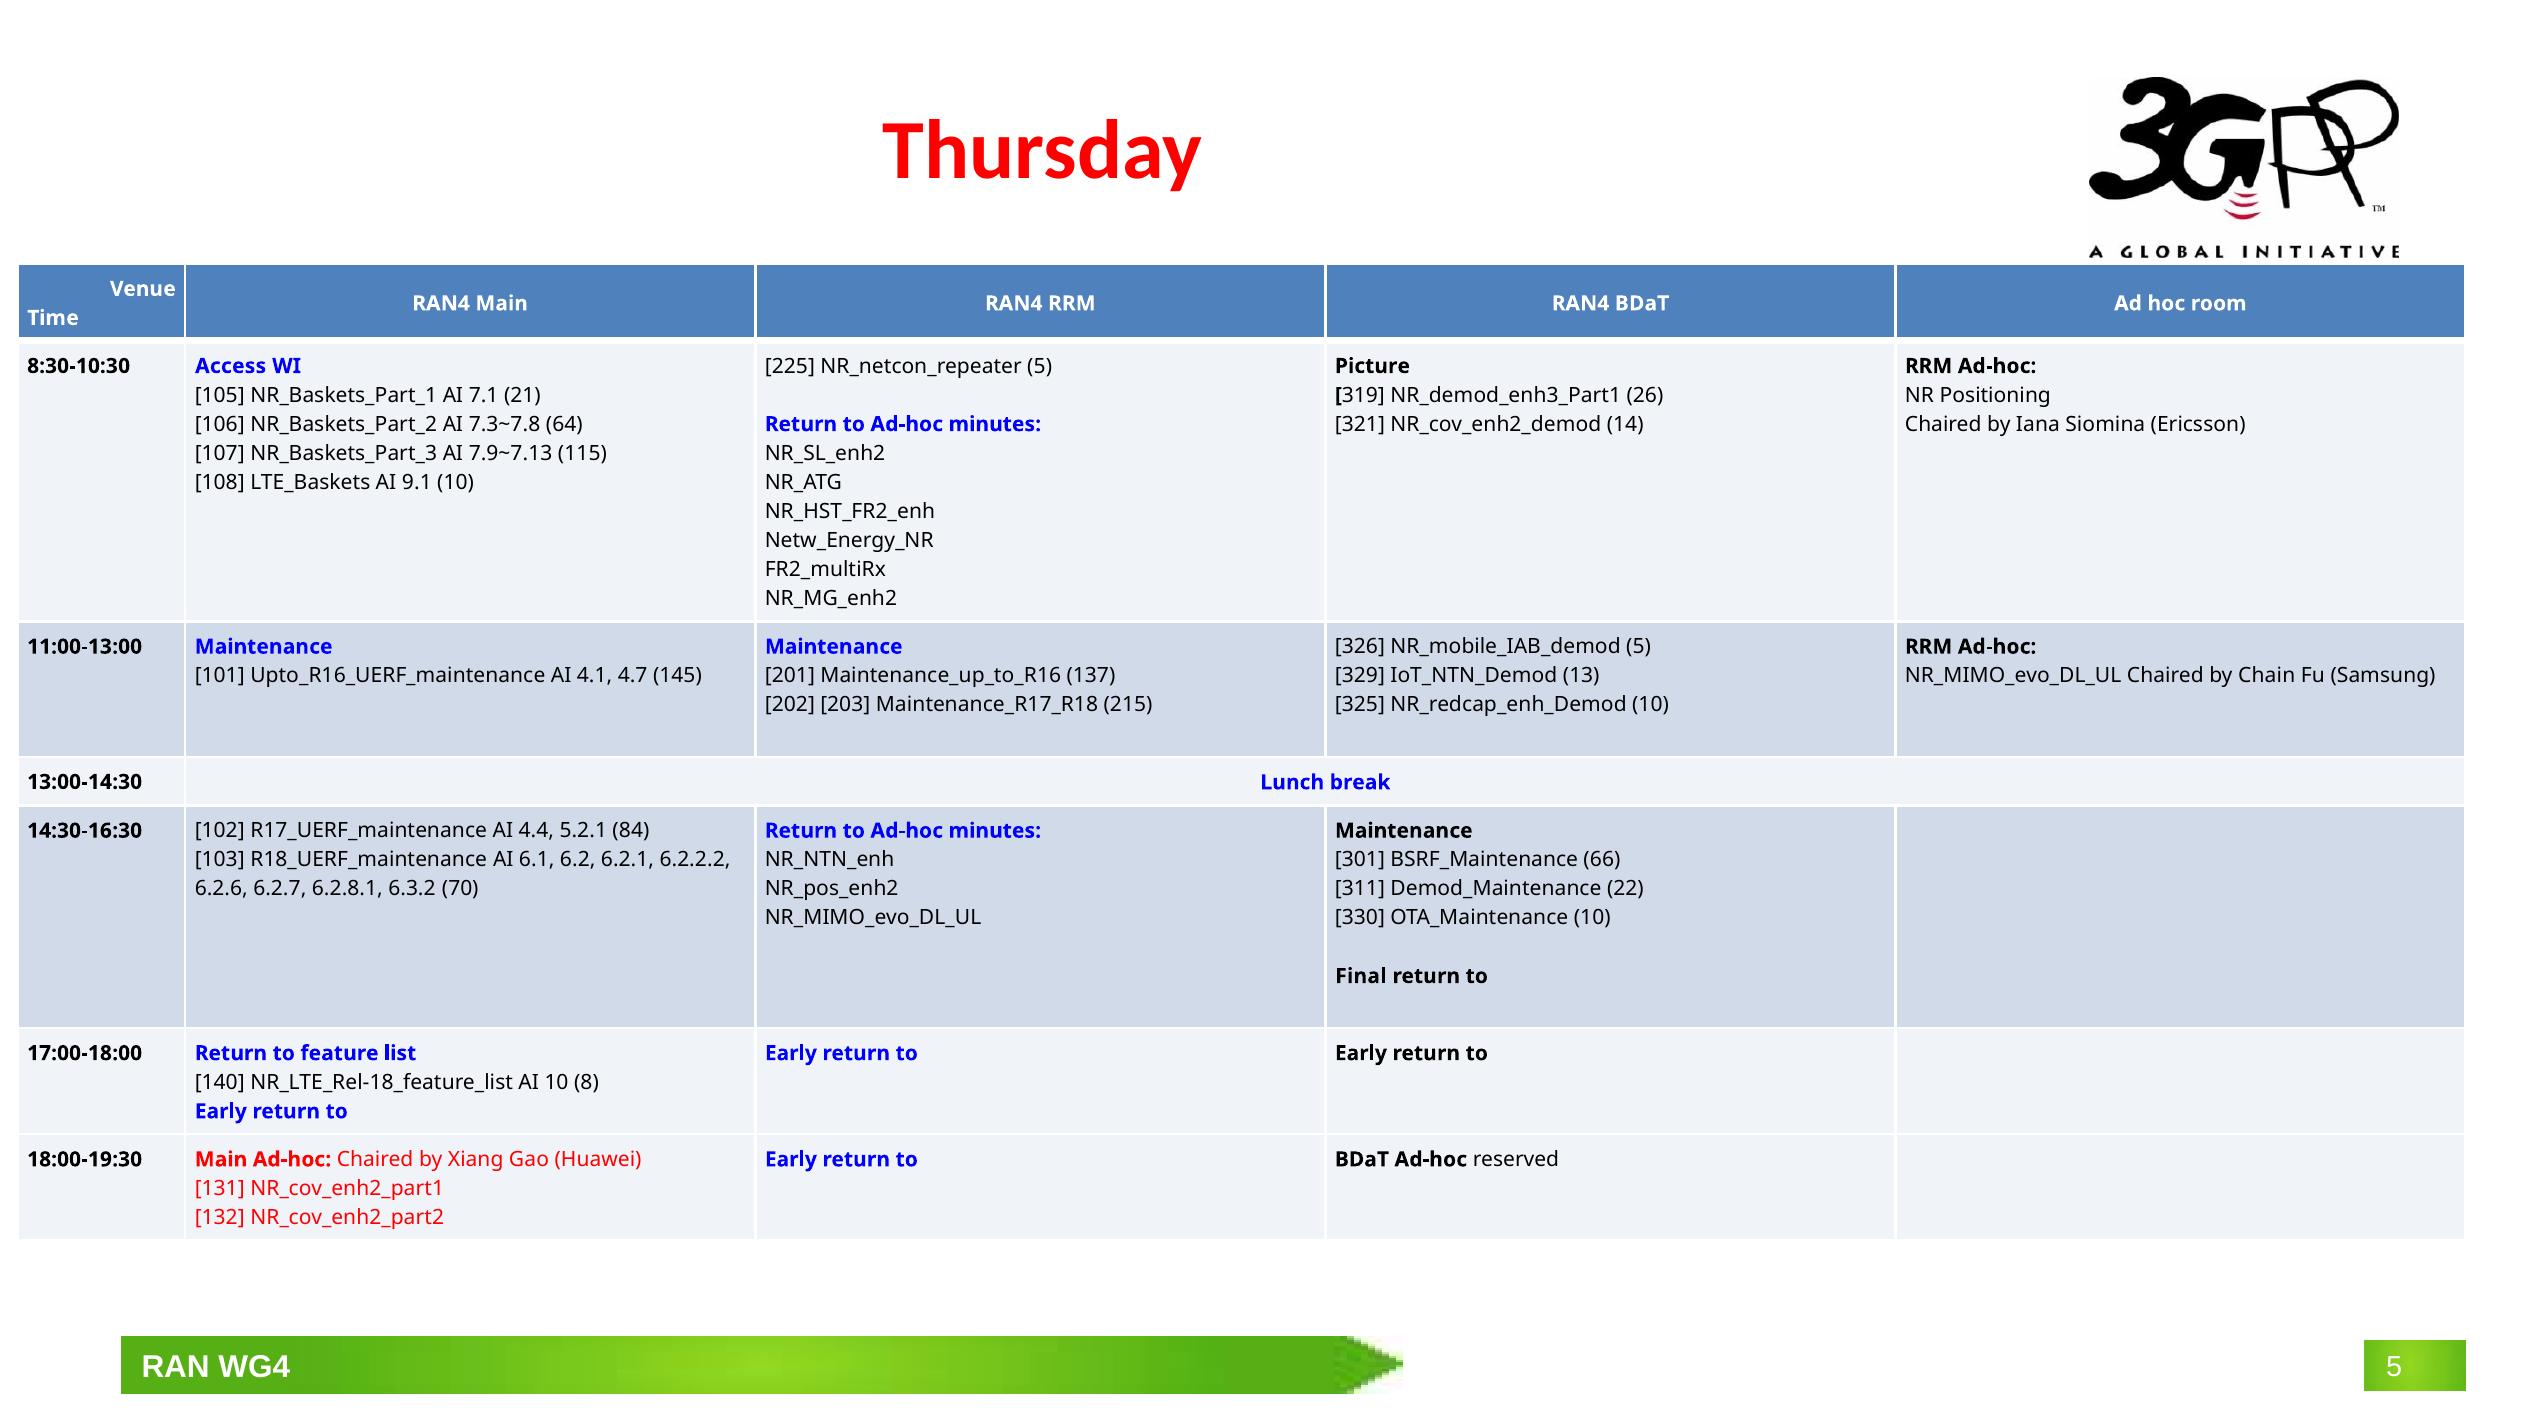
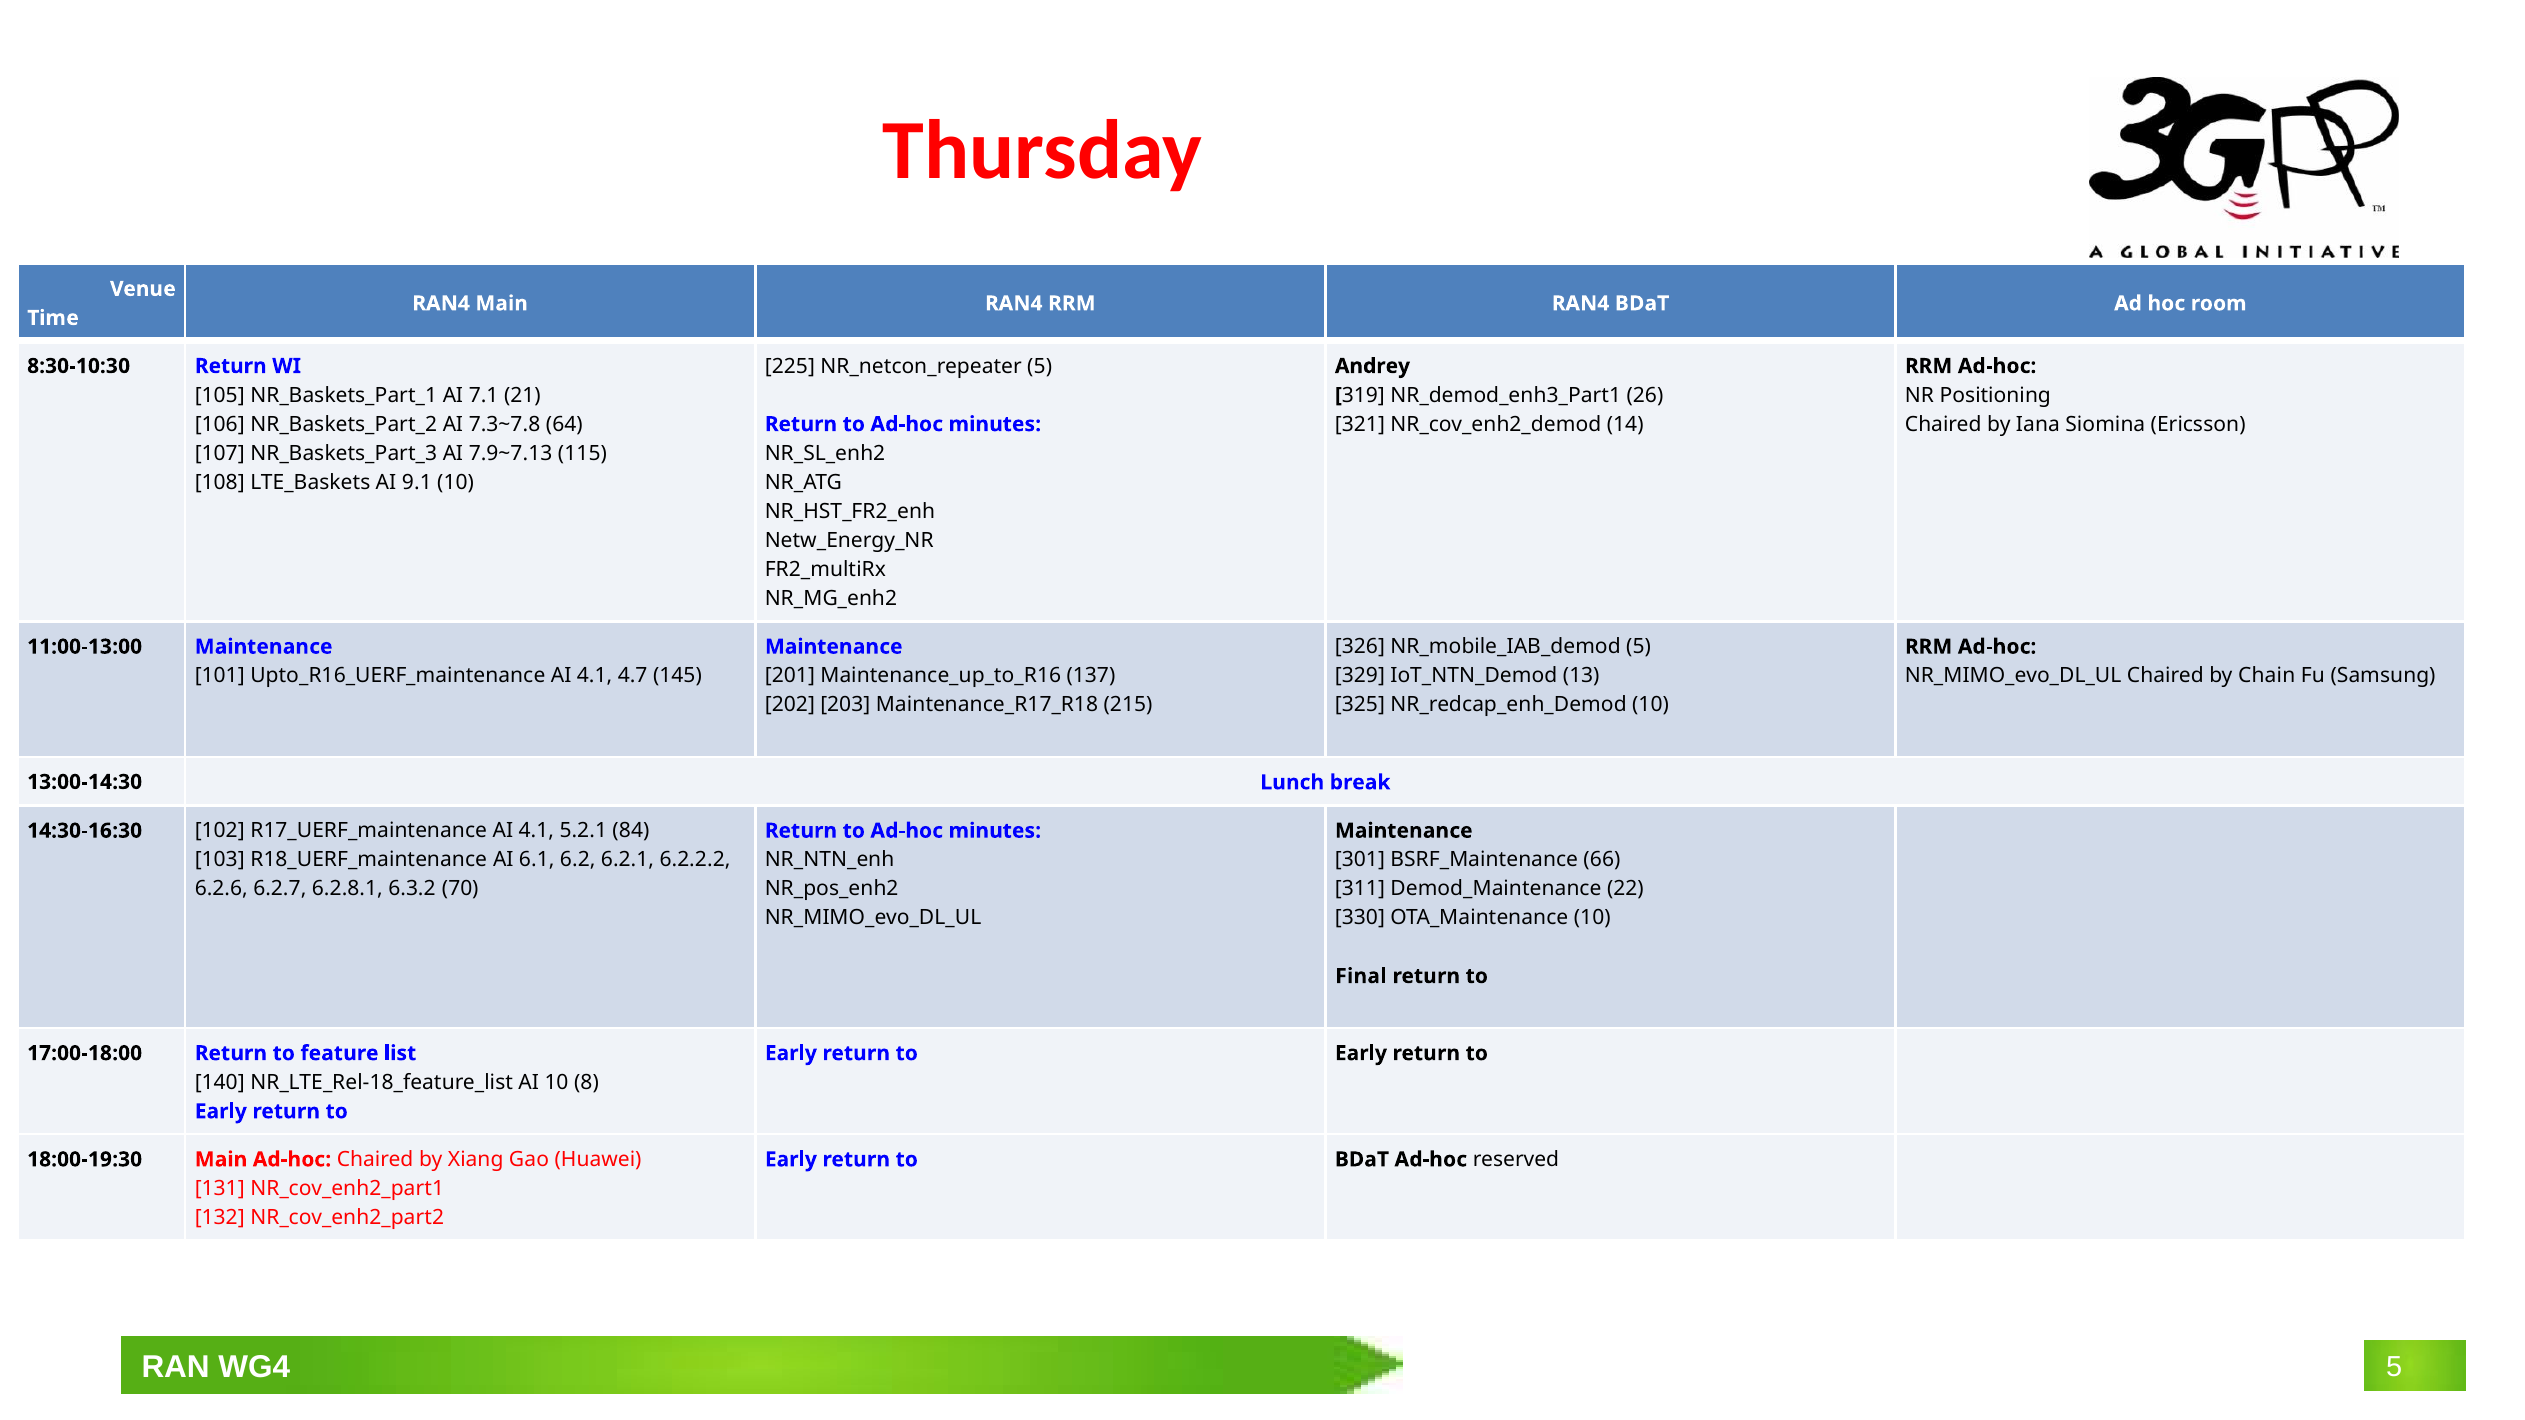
8:30-10:30 Access: Access -> Return
Picture: Picture -> Andrey
4.4 at (536, 831): 4.4 -> 4.1
